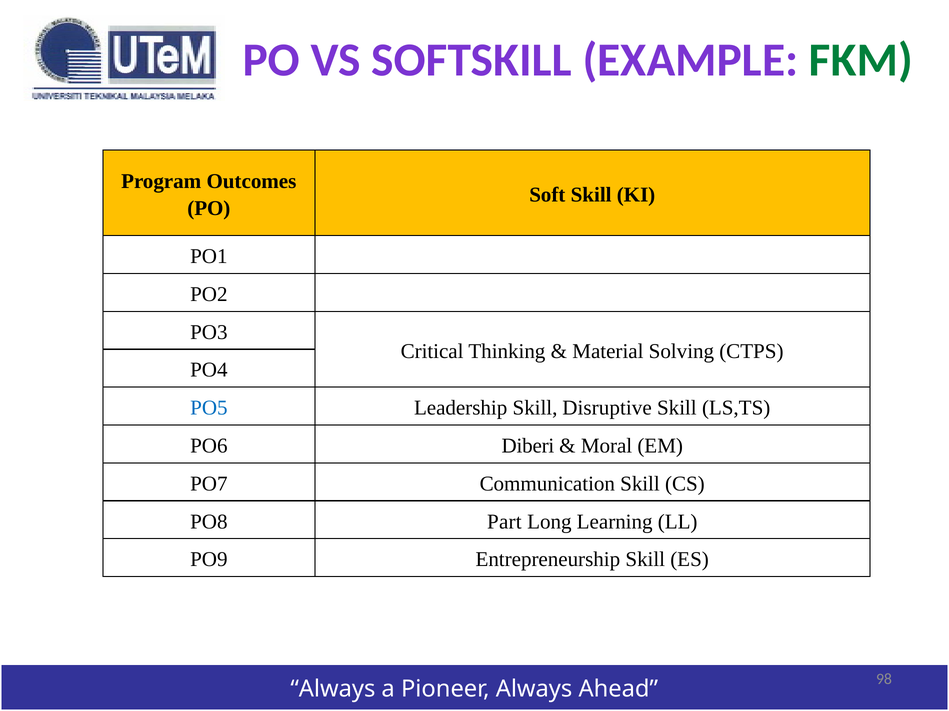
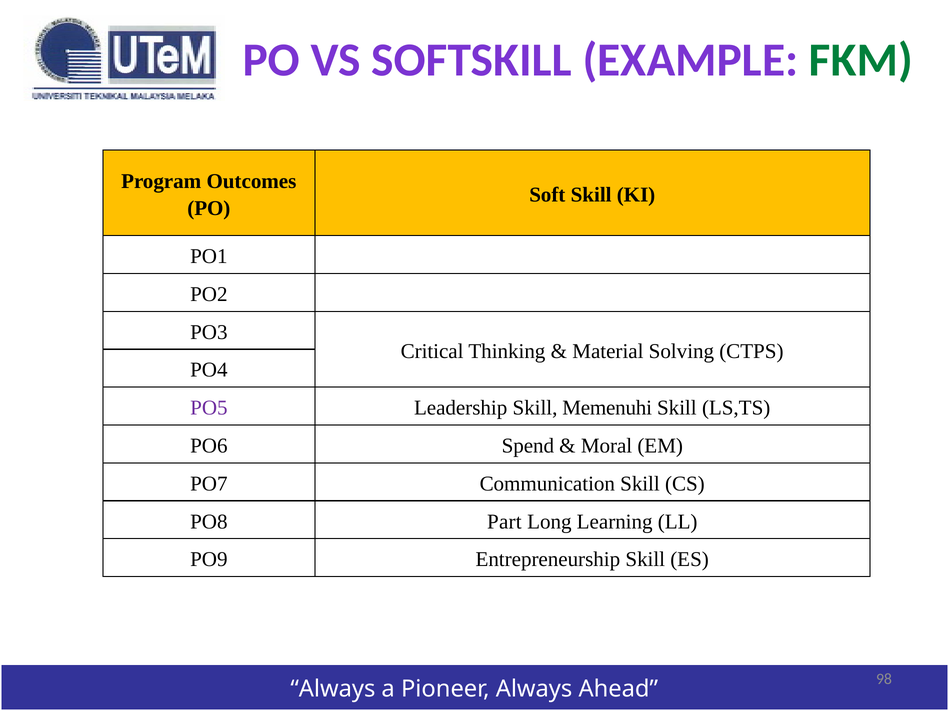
PO5 colour: blue -> purple
Disruptive: Disruptive -> Memenuhi
Diberi: Diberi -> Spend
